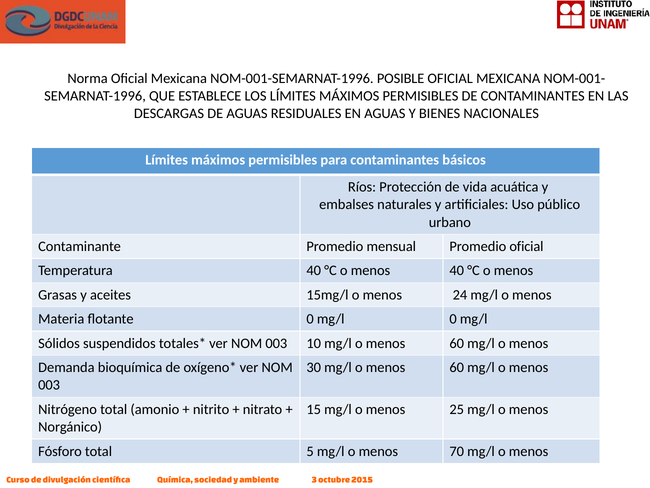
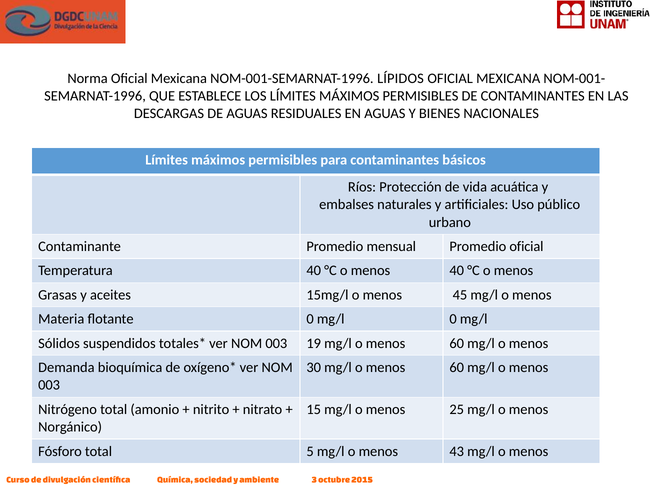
POSIBLE: POSIBLE -> LÍPIDOS
24: 24 -> 45
10: 10 -> 19
70: 70 -> 43
